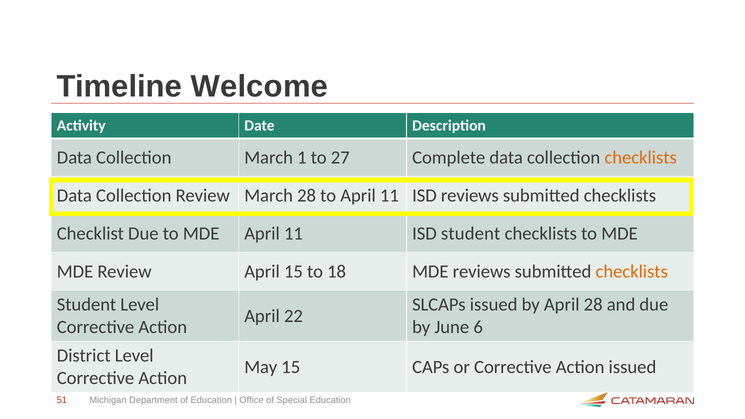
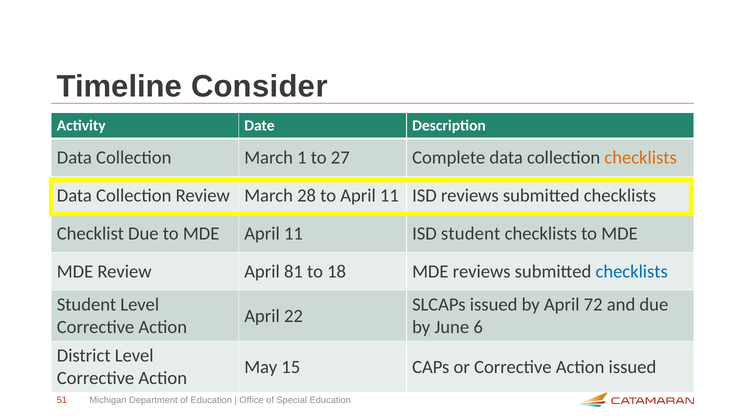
Welcome: Welcome -> Consider
April 15: 15 -> 81
checklists at (632, 271) colour: orange -> blue
April 28: 28 -> 72
